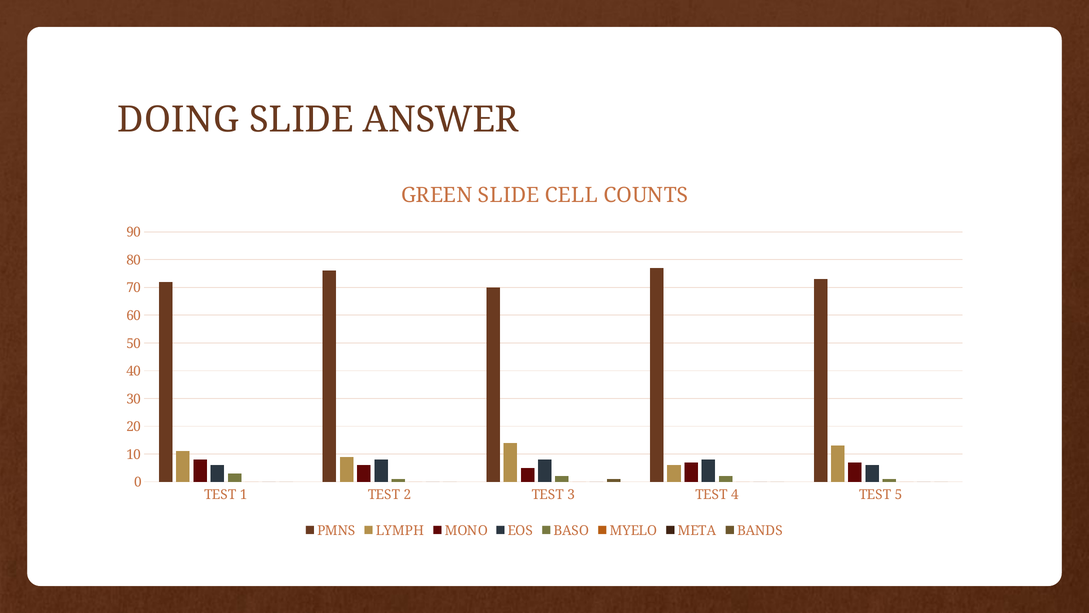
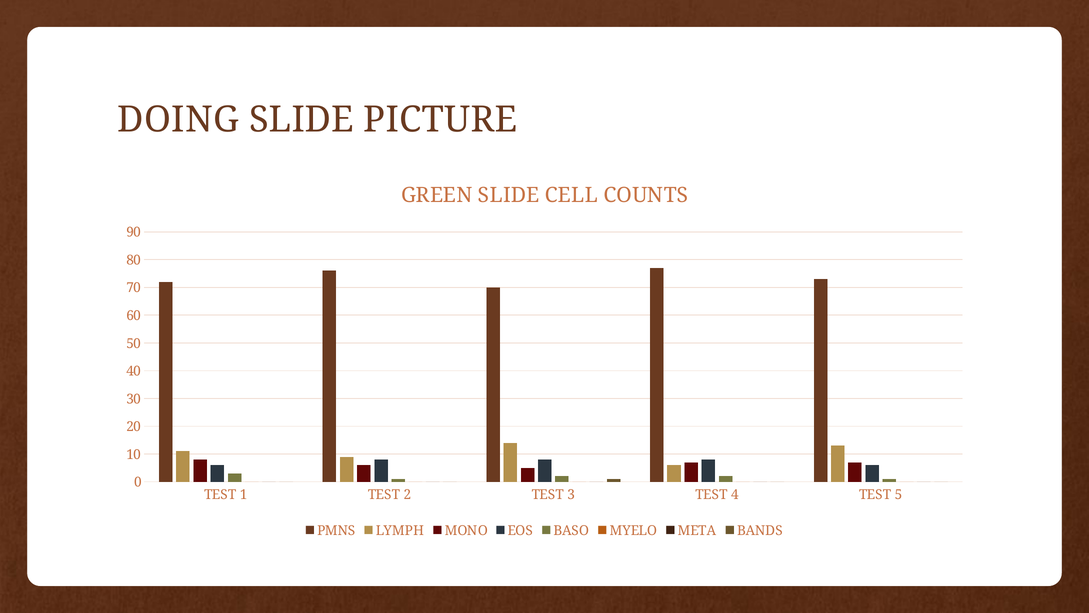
ANSWER: ANSWER -> PICTURE
